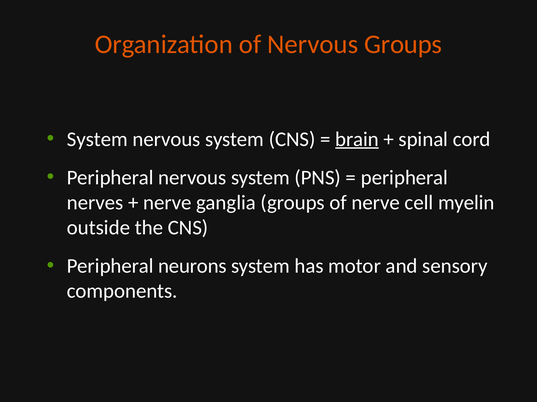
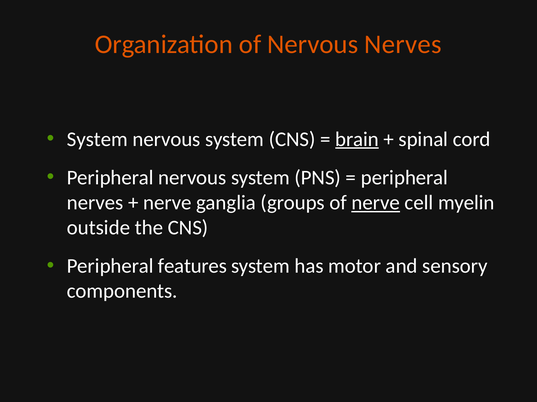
Nervous Groups: Groups -> Nerves
nerve at (376, 203) underline: none -> present
neurons: neurons -> features
